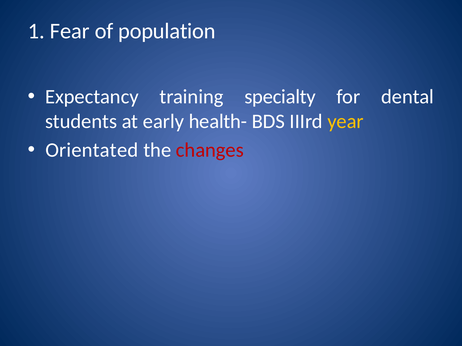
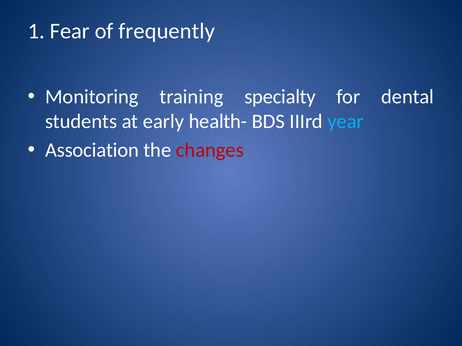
population: population -> frequently
Expectancy: Expectancy -> Monitoring
year colour: yellow -> light blue
Orientated: Orientated -> Association
